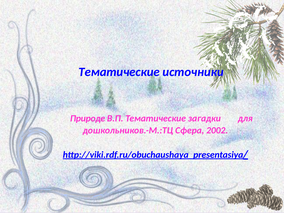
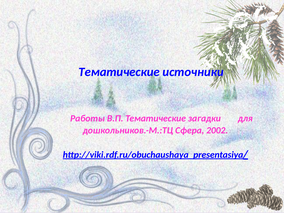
Природе: Природе -> Работы
